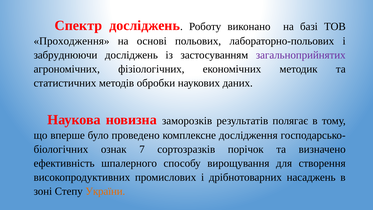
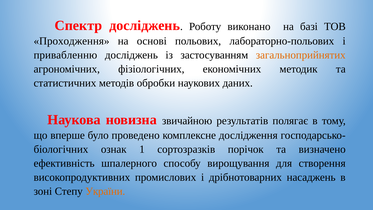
забруднюючи: забруднюючи -> привабленню
загальноприйнятих colour: purple -> orange
заморозків: заморозків -> звичайною
7: 7 -> 1
